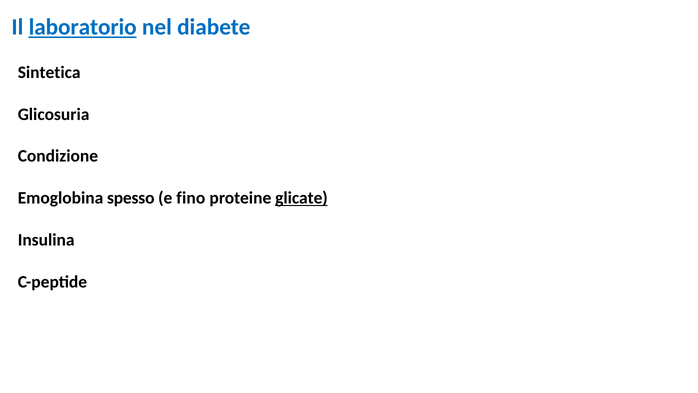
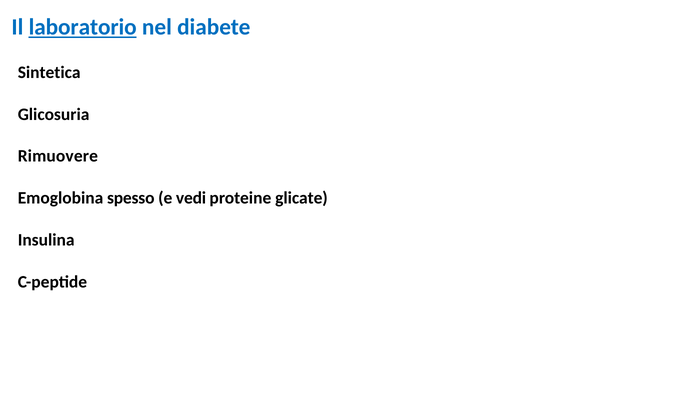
Condizione: Condizione -> Rimuovere
fino: fino -> vedi
glicate underline: present -> none
